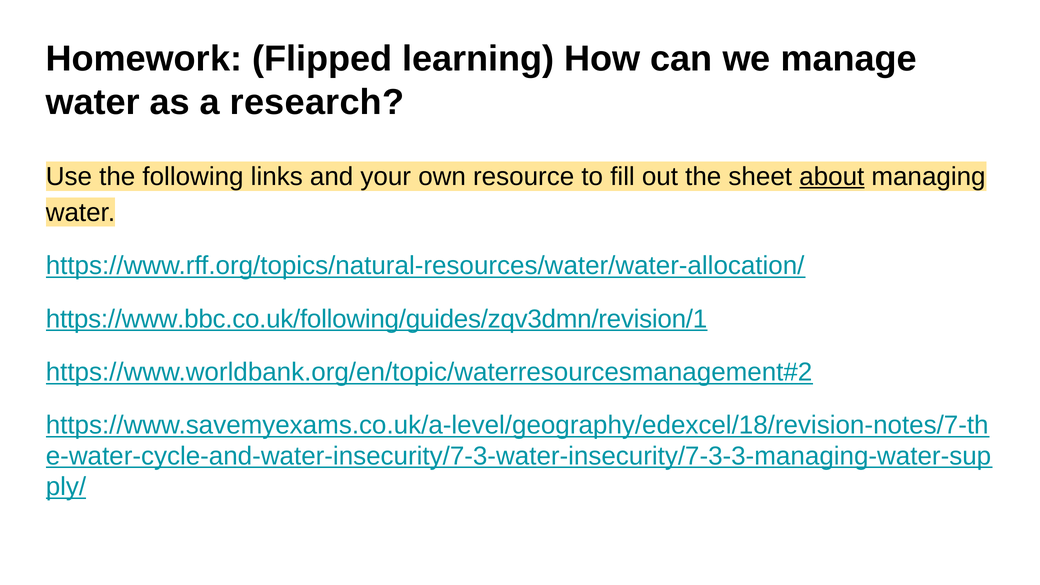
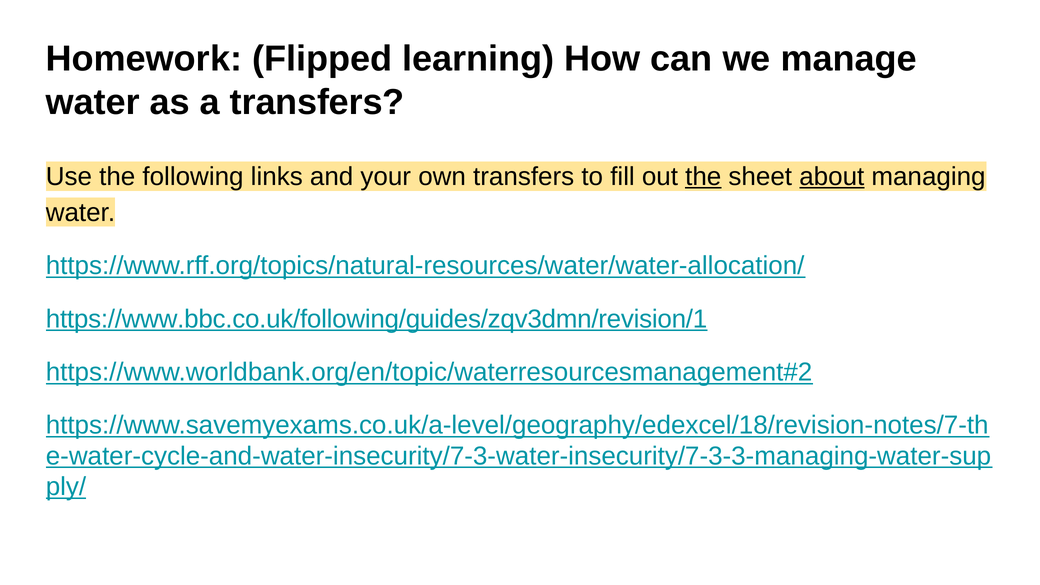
a research: research -> transfers
own resource: resource -> transfers
the at (703, 177) underline: none -> present
